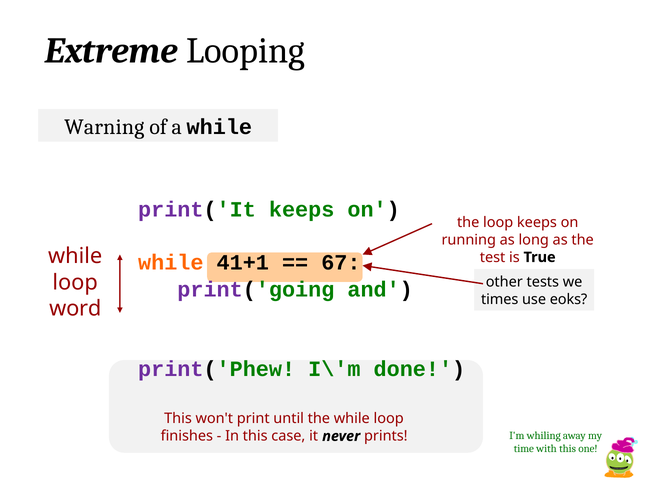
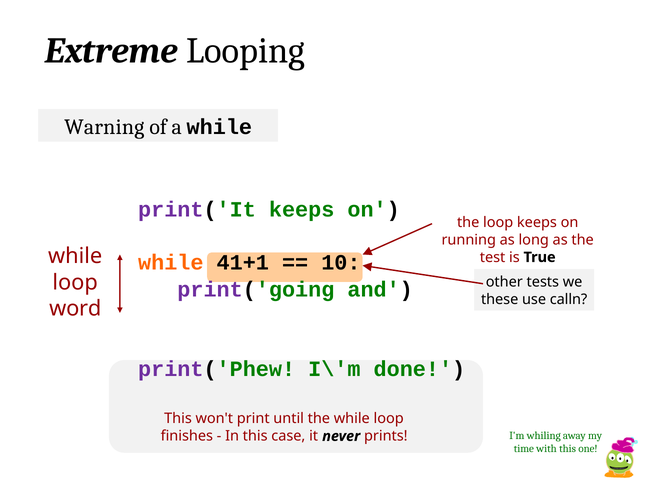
67: 67 -> 10
times: times -> these
eoks: eoks -> calln
